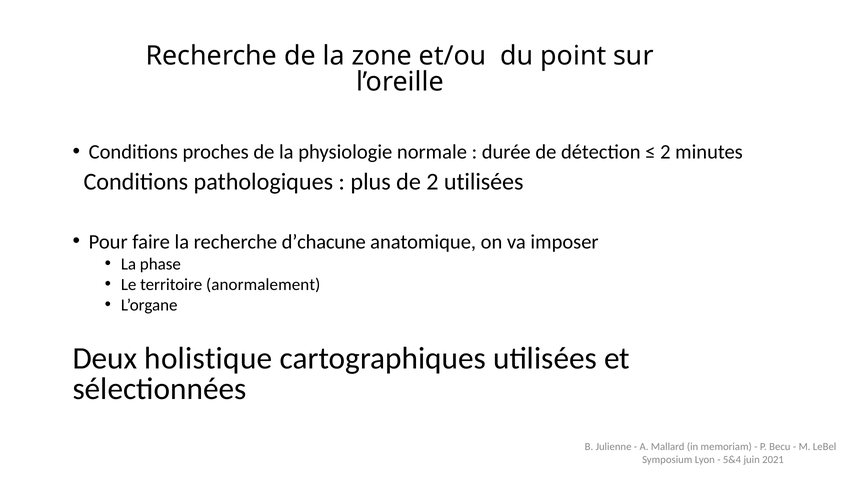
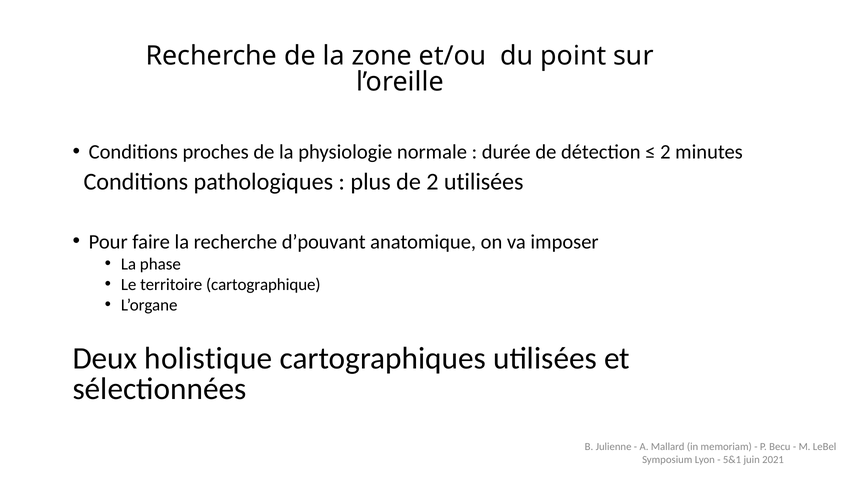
d’chacune: d’chacune -> d’pouvant
anormalement: anormalement -> cartographique
5&4: 5&4 -> 5&1
